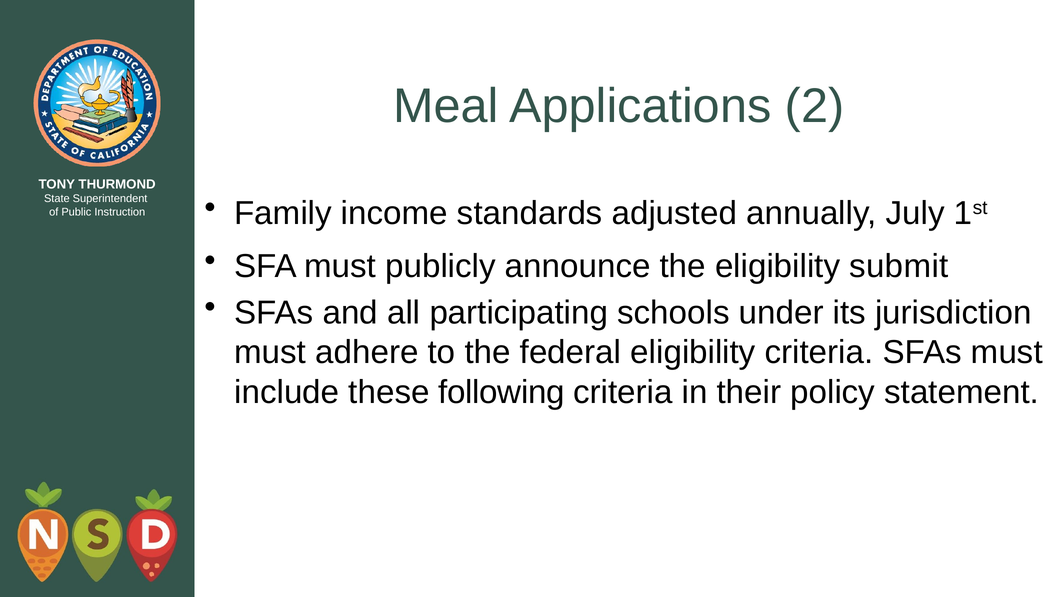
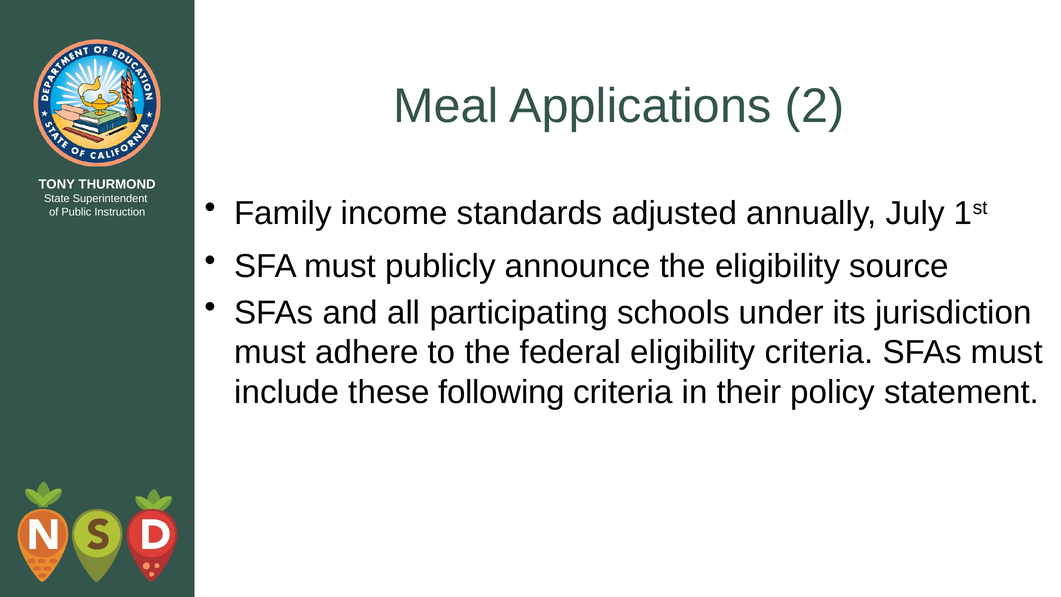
submit: submit -> source
